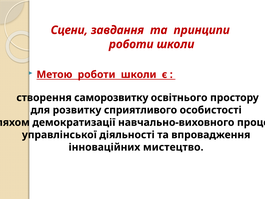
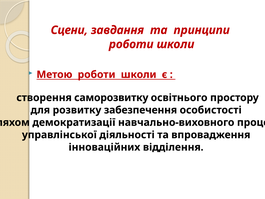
сприятливого: сприятливого -> забезпечення
мистецтво: мистецтво -> відділення
